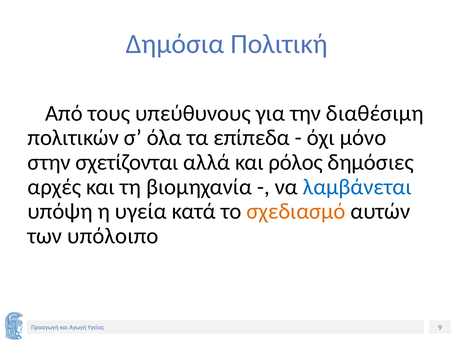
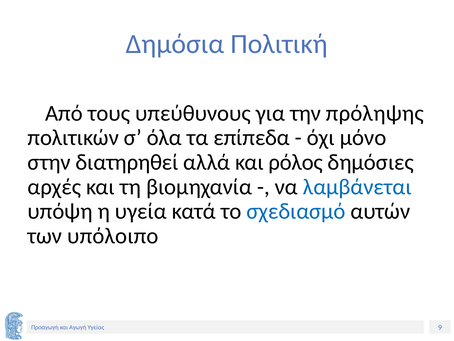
διαθέσιμη: διαθέσιμη -> πρόληψης
σχετίζονται: σχετίζονται -> διατηρηθεί
σχεδιασμό colour: orange -> blue
